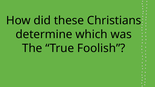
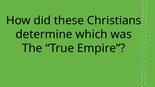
Foolish: Foolish -> Empire
